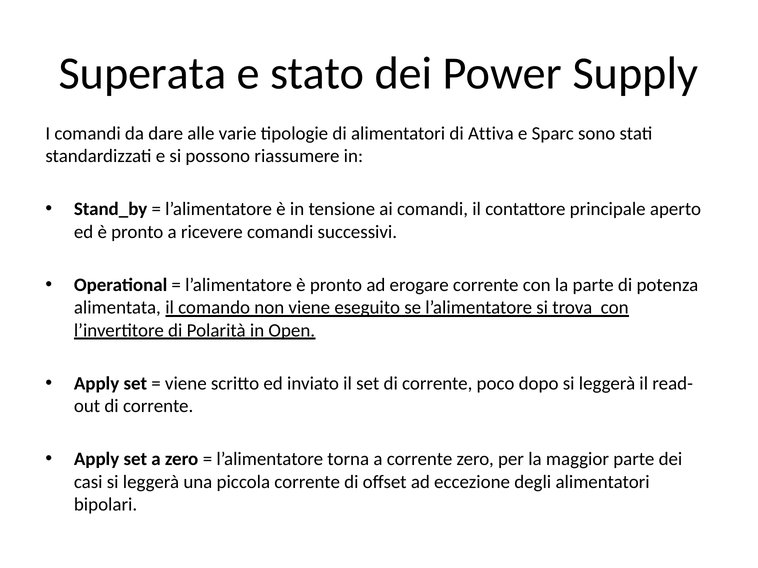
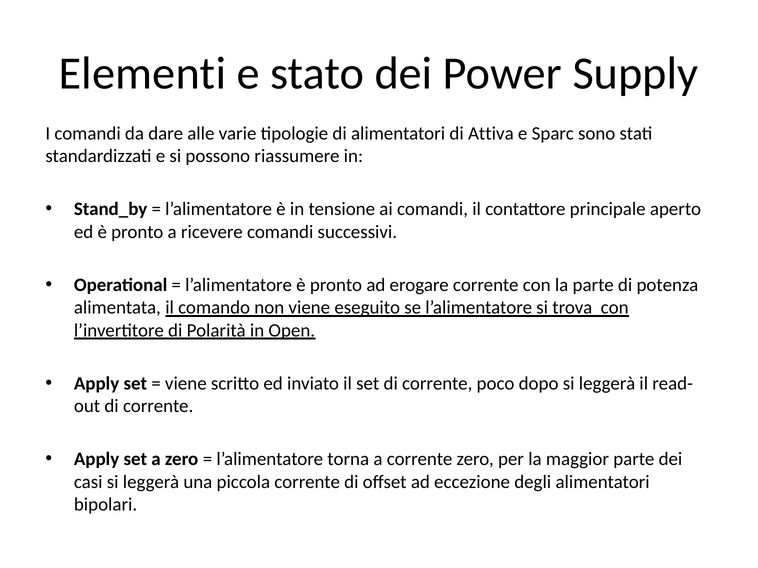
Superata: Superata -> Elementi
